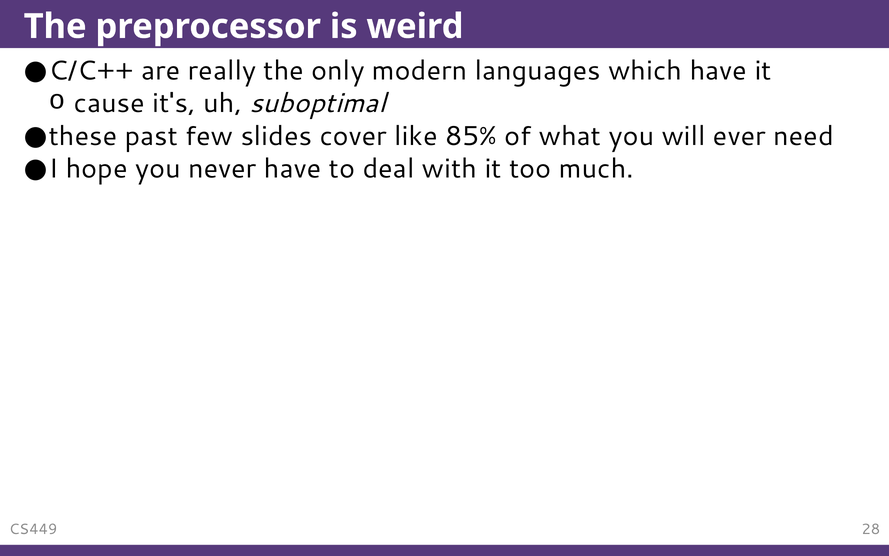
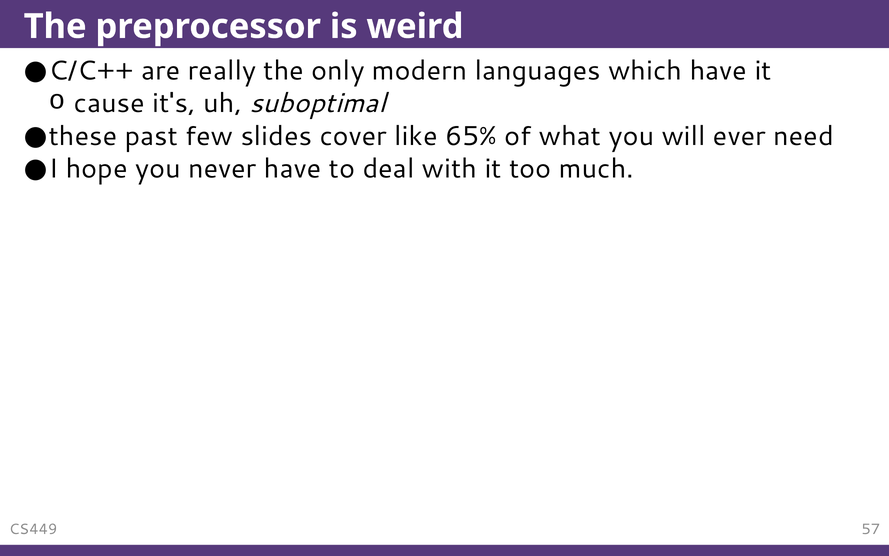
85%: 85% -> 65%
28: 28 -> 57
